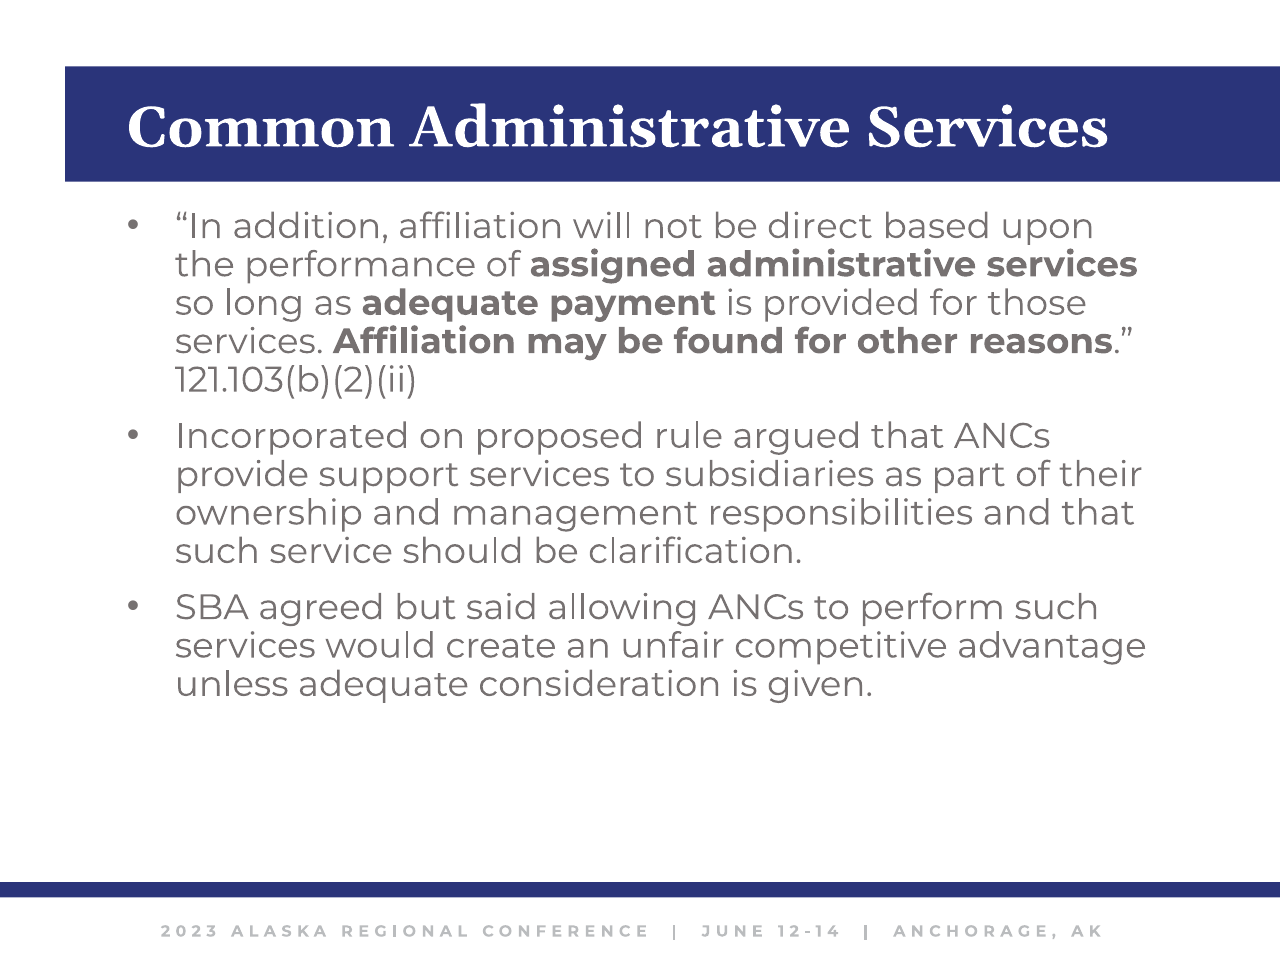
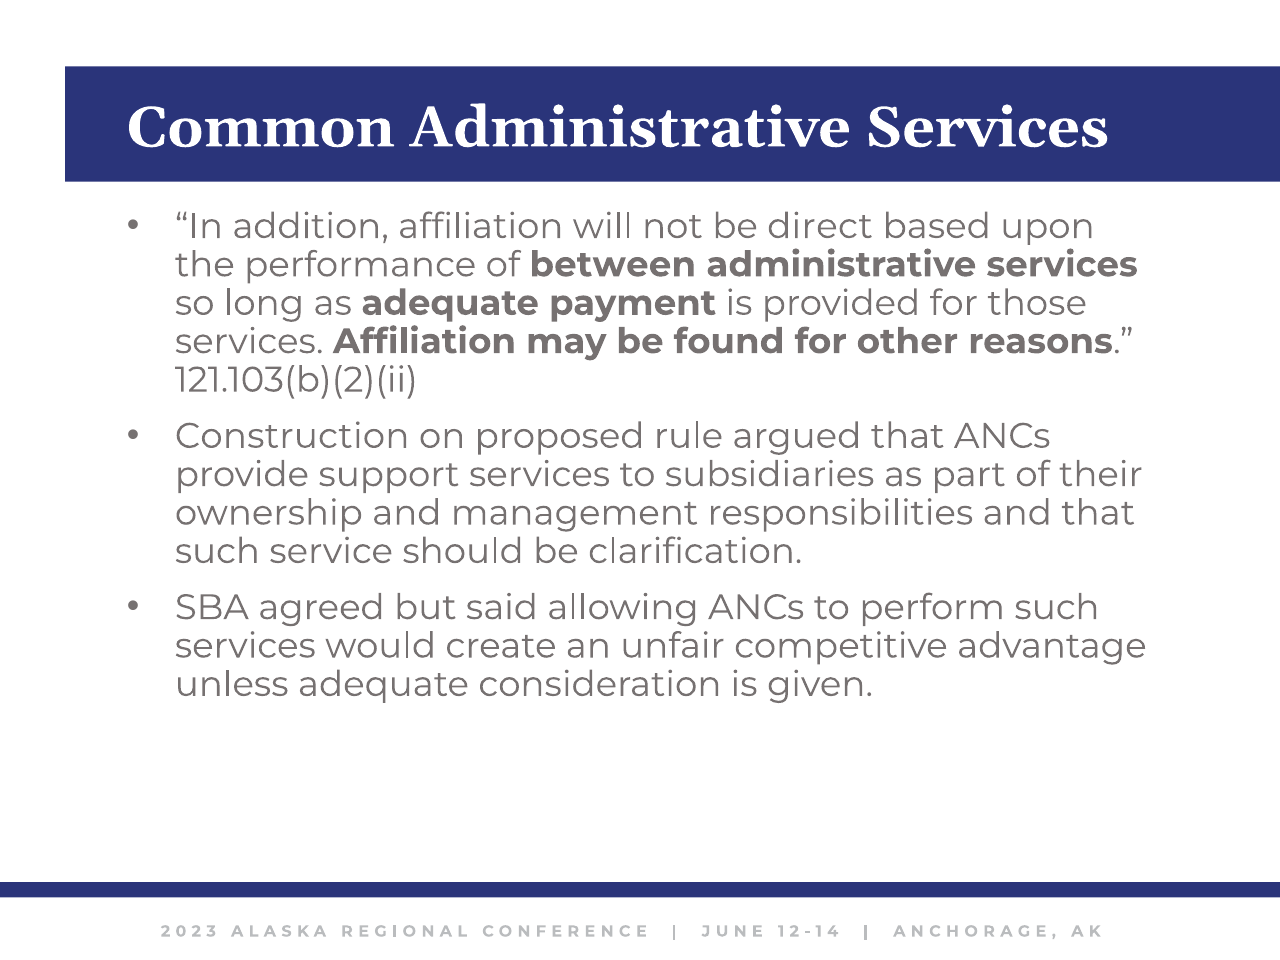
assigned: assigned -> between
Incorporated: Incorporated -> Construction
